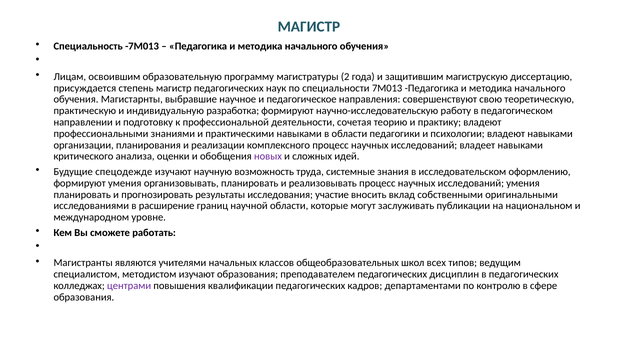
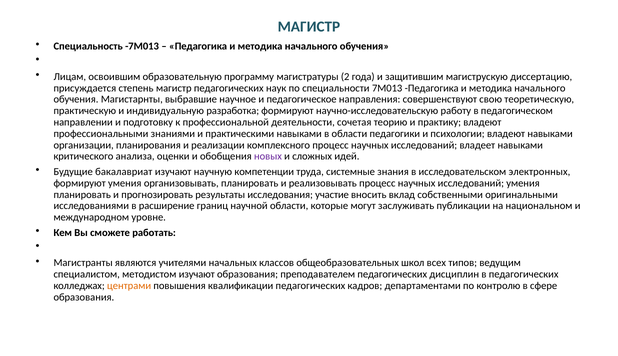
спецодежде: спецодежде -> бакалавриат
возможность: возможность -> компетенции
оформлению: оформлению -> электронных
центрами colour: purple -> orange
